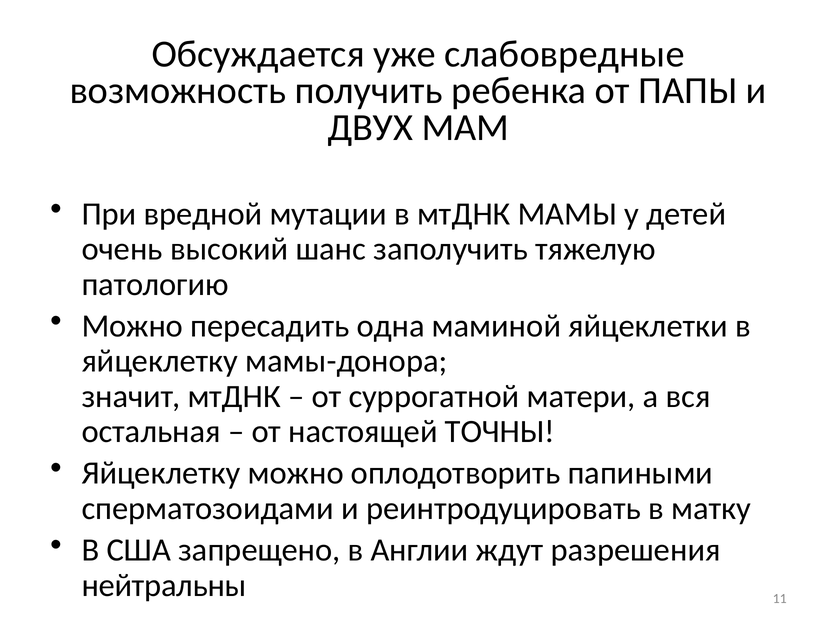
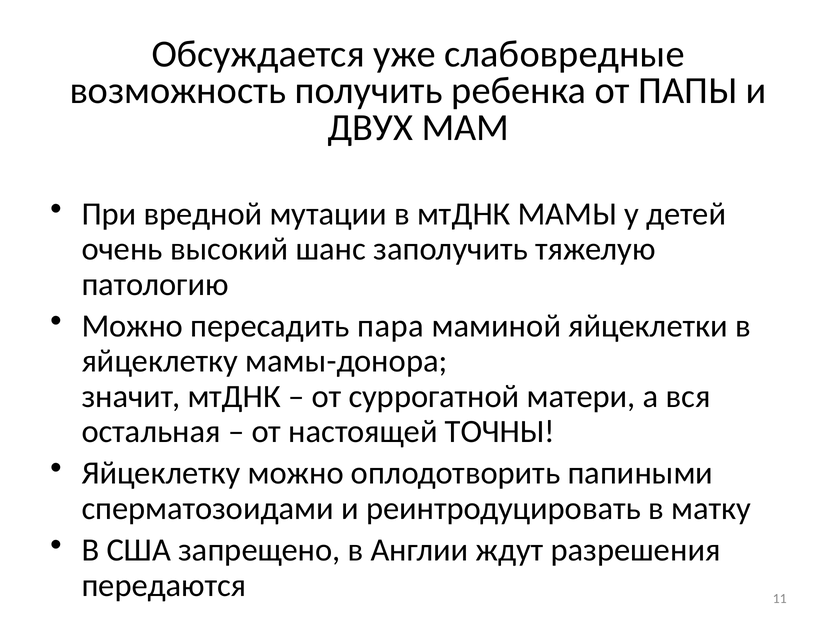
одна: одна -> пара
нейтральны: нейтральны -> передаются
